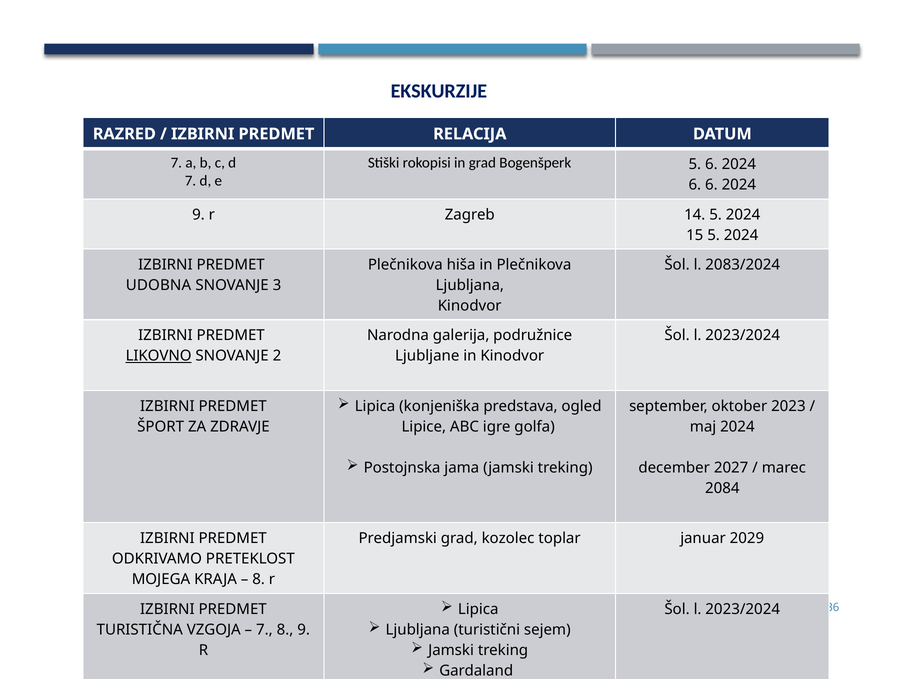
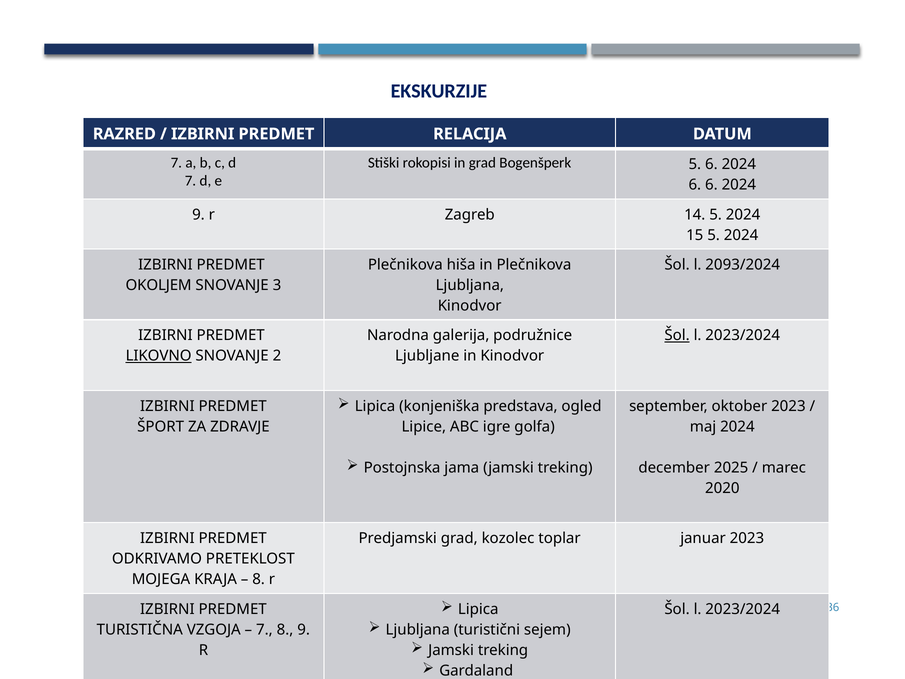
2083/2024: 2083/2024 -> 2093/2024
UDOBNA: UDOBNA -> OKOLJEM
Šol at (677, 335) underline: none -> present
2027: 2027 -> 2025
2084: 2084 -> 2020
januar 2029: 2029 -> 2023
